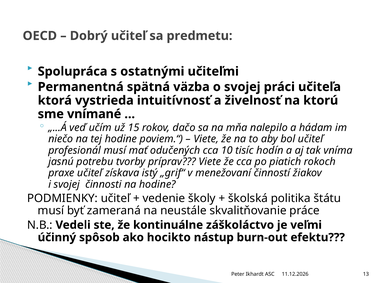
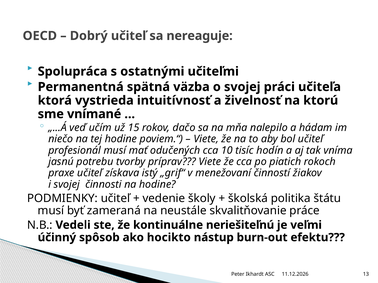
predmetu: predmetu -> nereaguje
záškoláctvo: záškoláctvo -> neriešiteľnú
